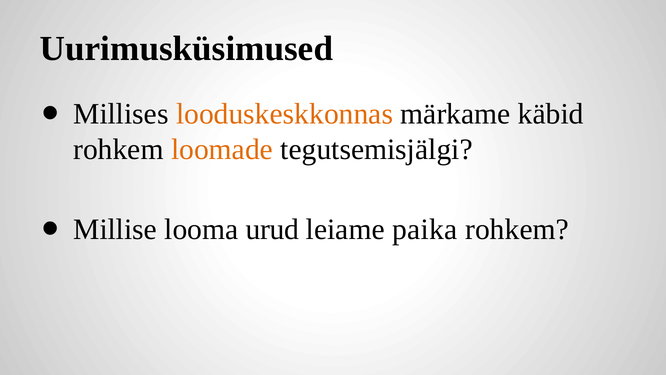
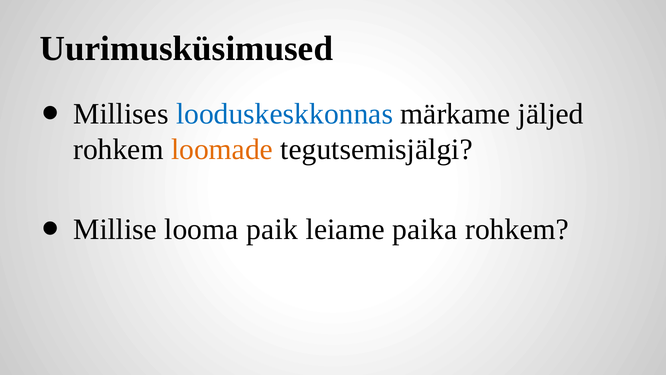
looduskeskkonnas colour: orange -> blue
käbid: käbid -> jäljed
urud: urud -> paik
